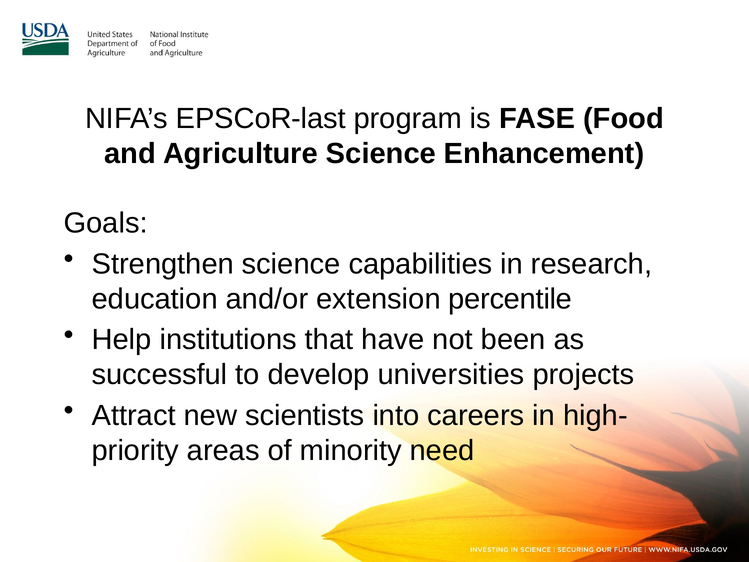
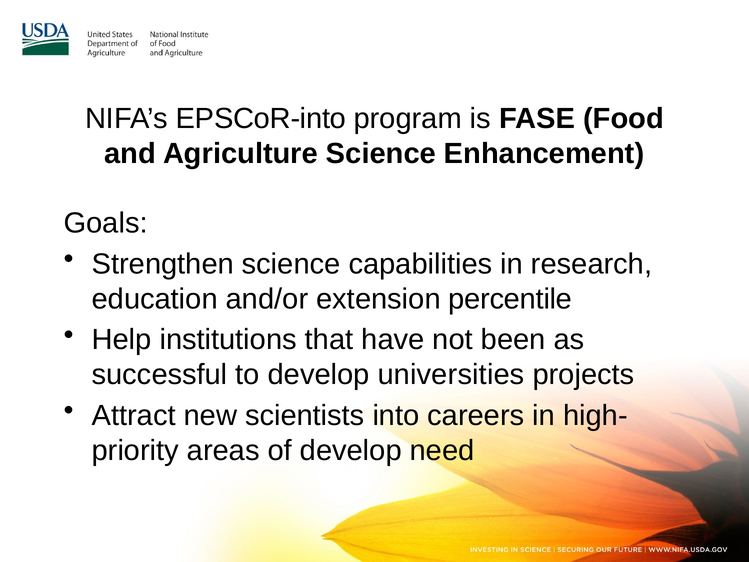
EPSCoR-last: EPSCoR-last -> EPSCoR-into
of minority: minority -> develop
